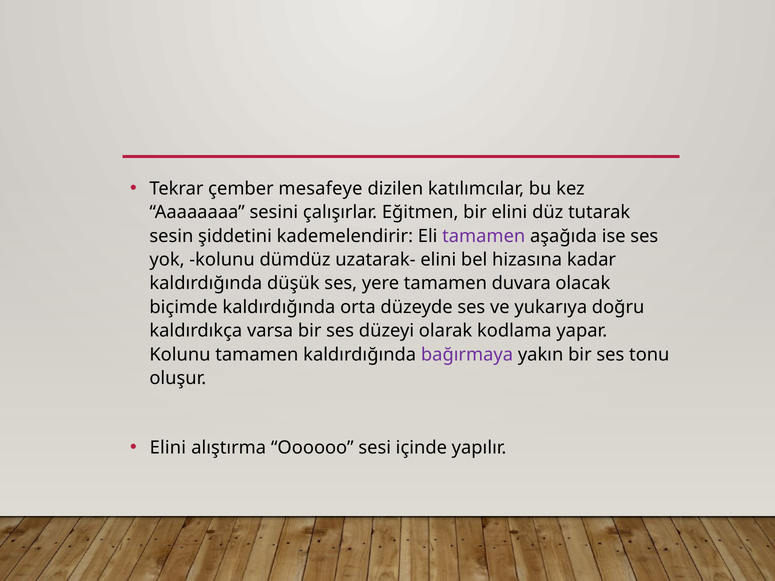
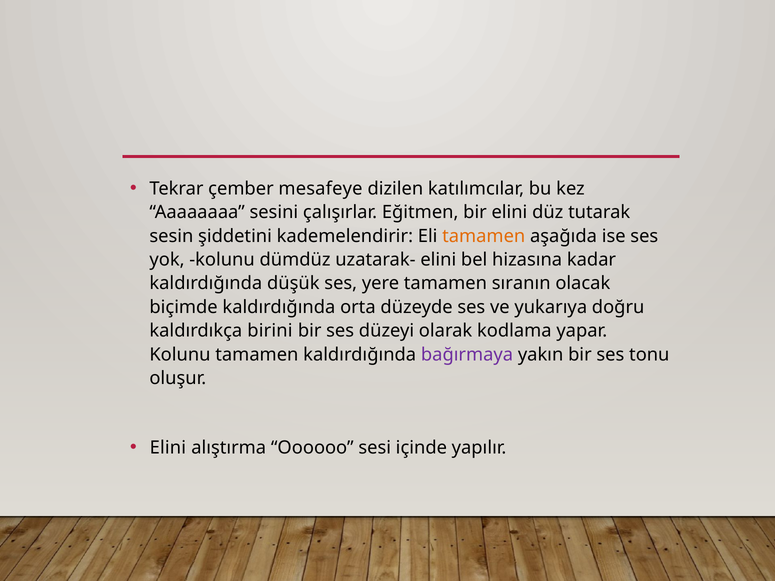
tamamen at (484, 236) colour: purple -> orange
duvara: duvara -> sıranın
varsa: varsa -> birini
